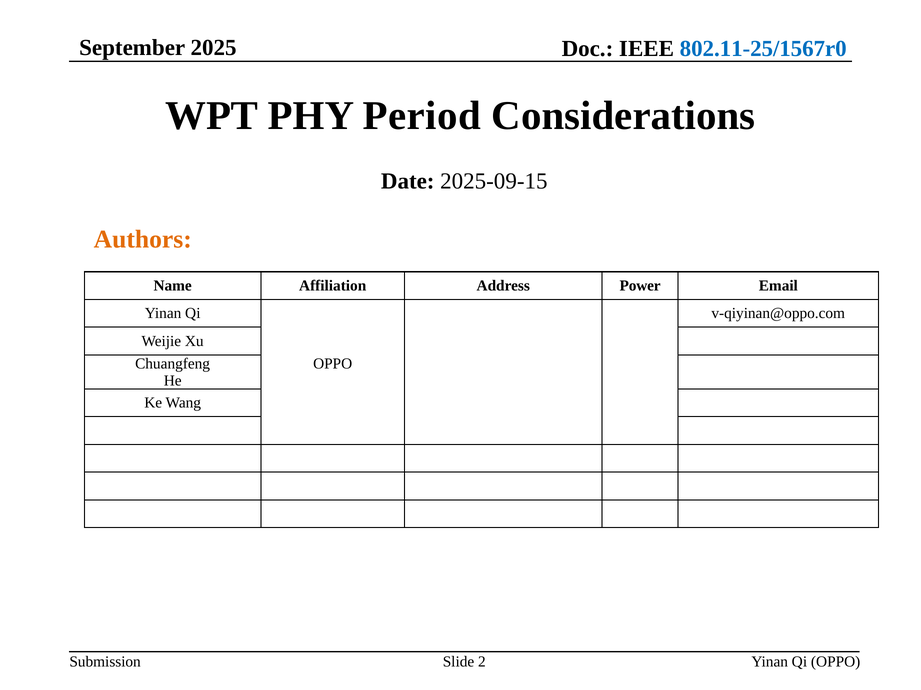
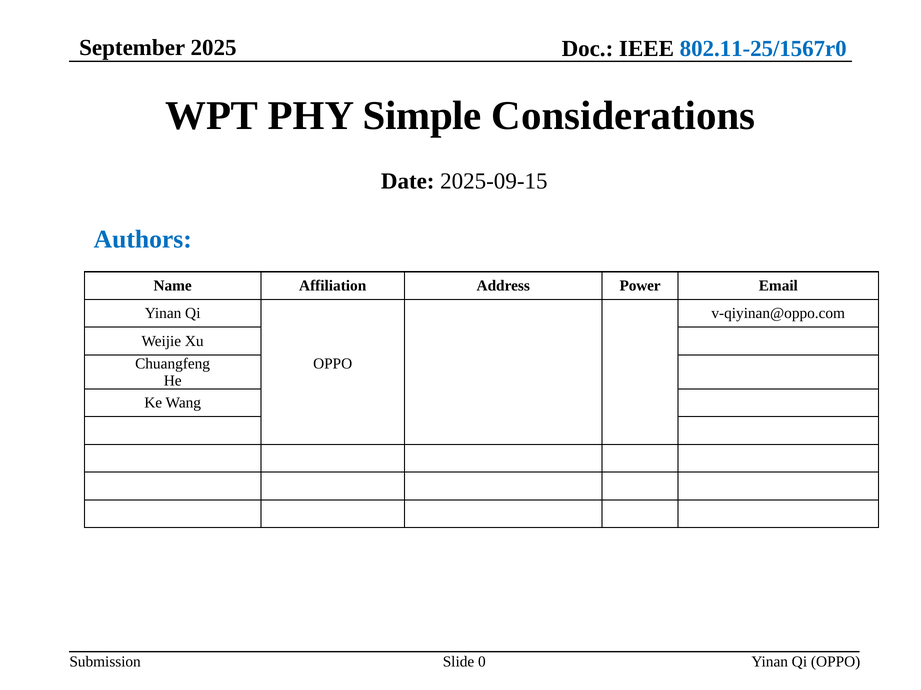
Period: Period -> Simple
Authors colour: orange -> blue
2: 2 -> 0
